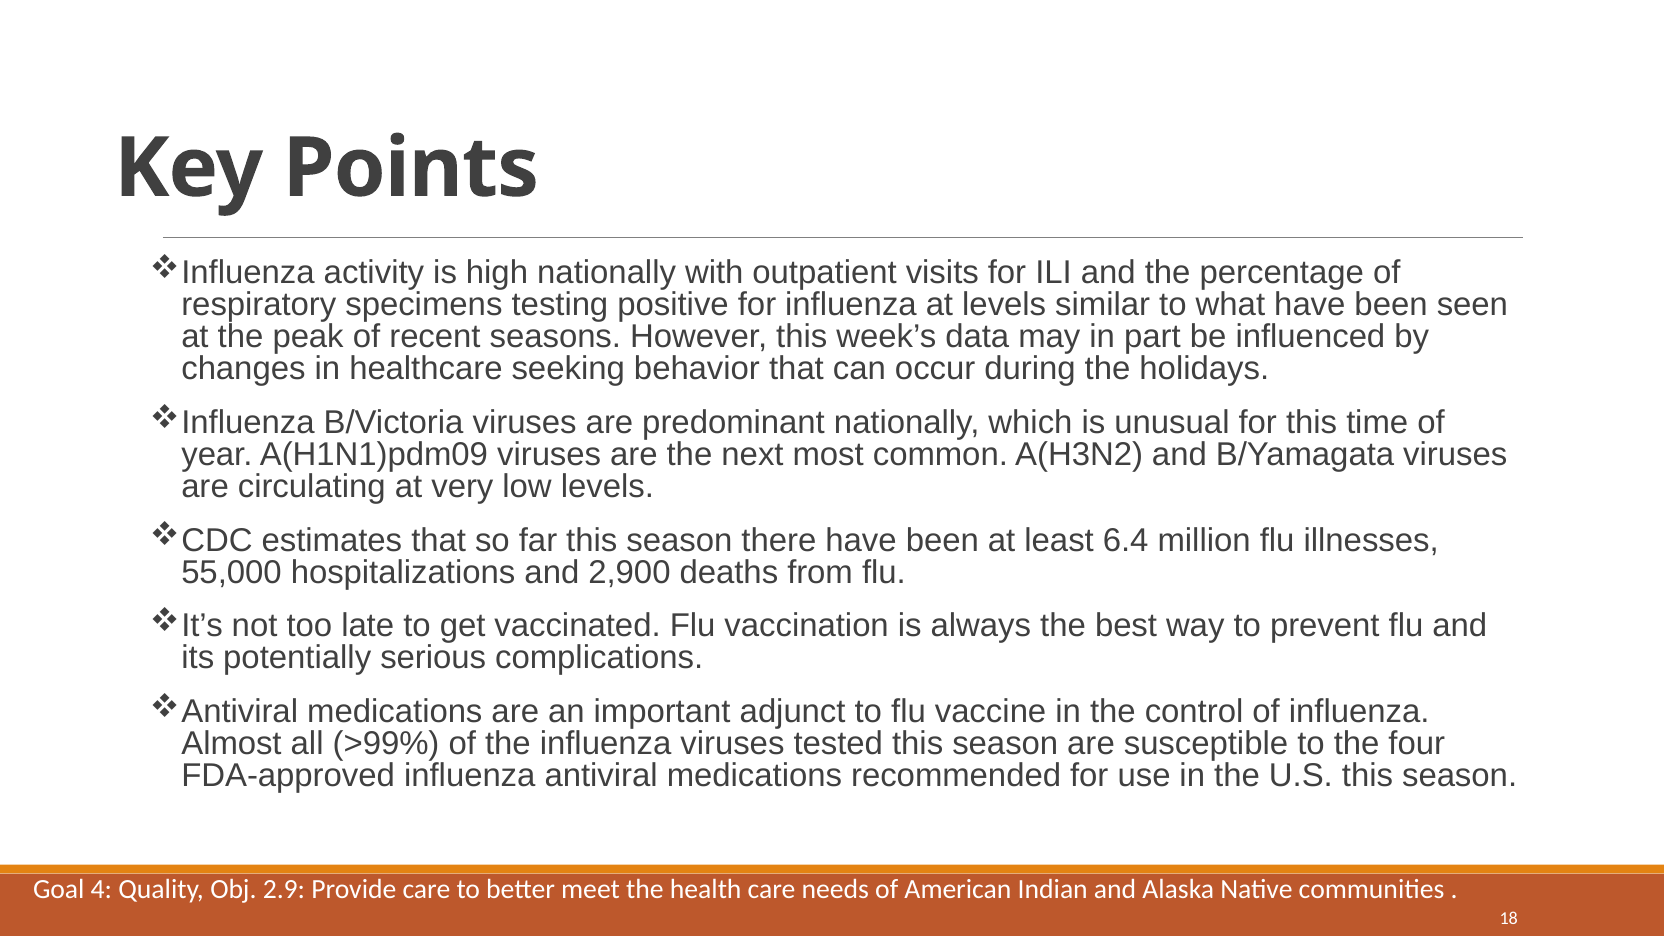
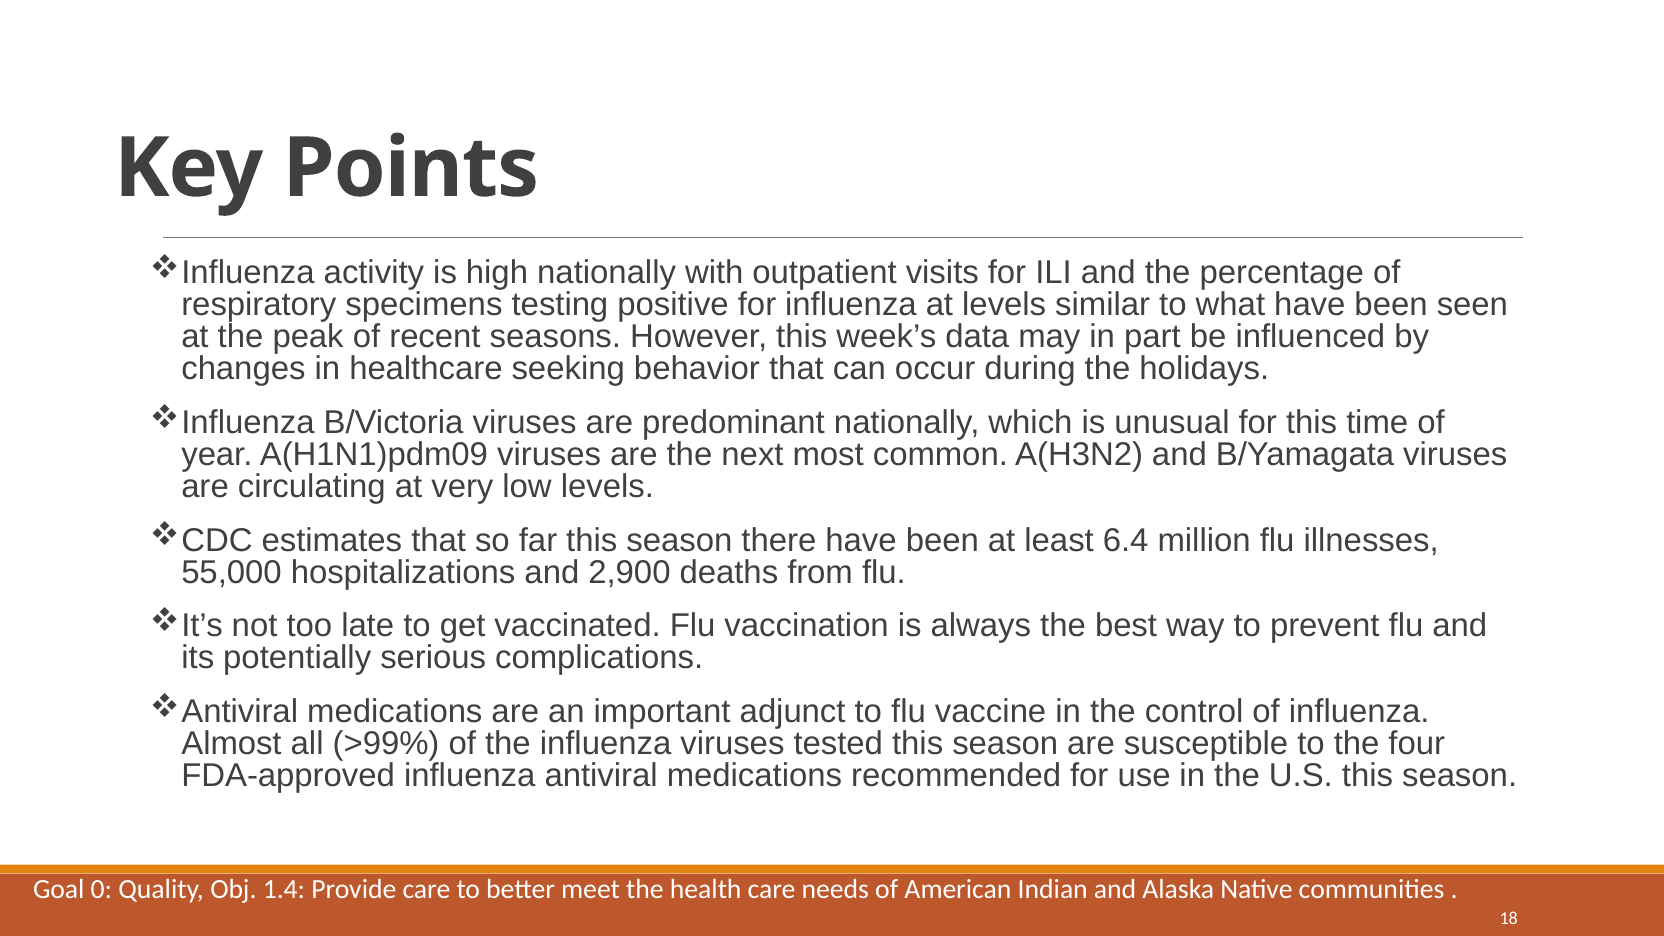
4: 4 -> 0
2.9: 2.9 -> 1.4
